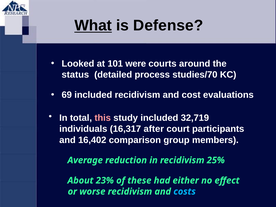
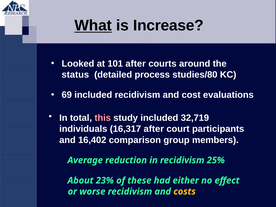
Defense: Defense -> Increase
101 were: were -> after
studies/70: studies/70 -> studies/80
costs colour: light blue -> yellow
